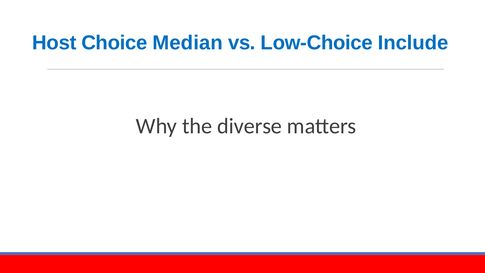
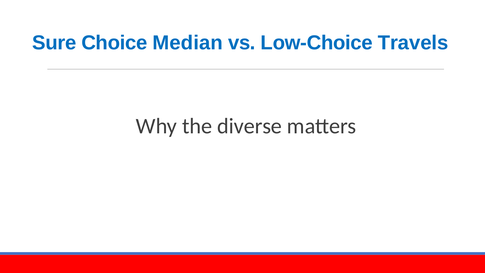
Host: Host -> Sure
Include: Include -> Travels
